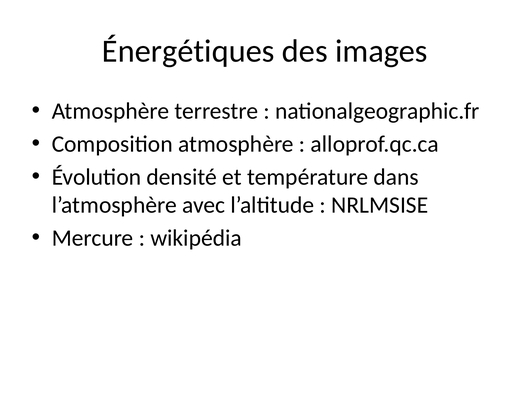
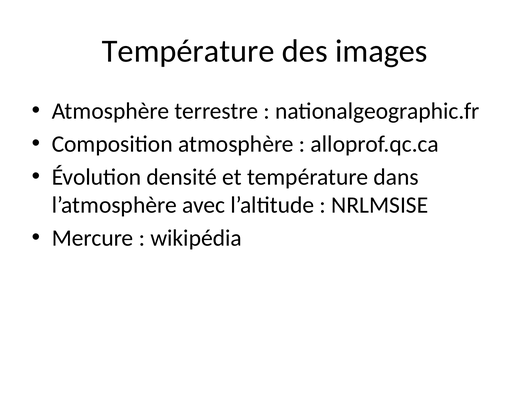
Énergétiques at (188, 51): Énergétiques -> Température
